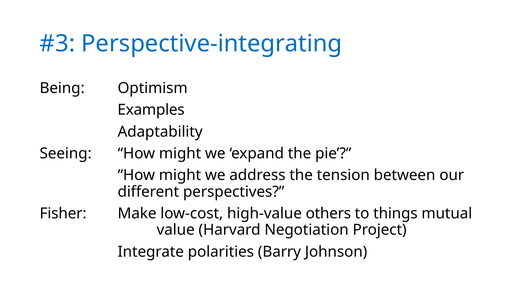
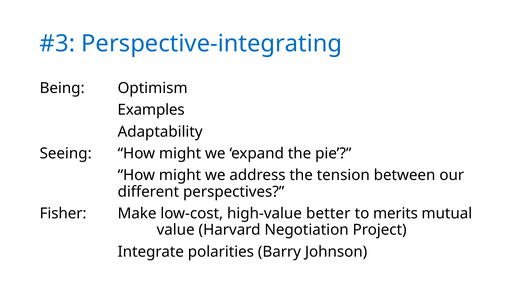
others: others -> better
things: things -> merits
